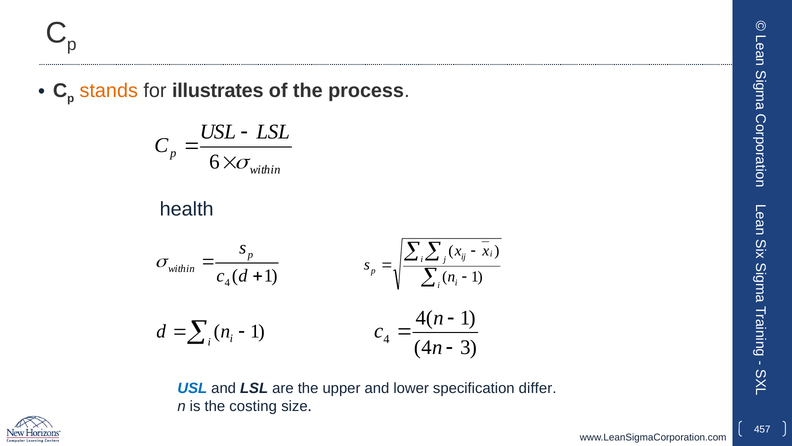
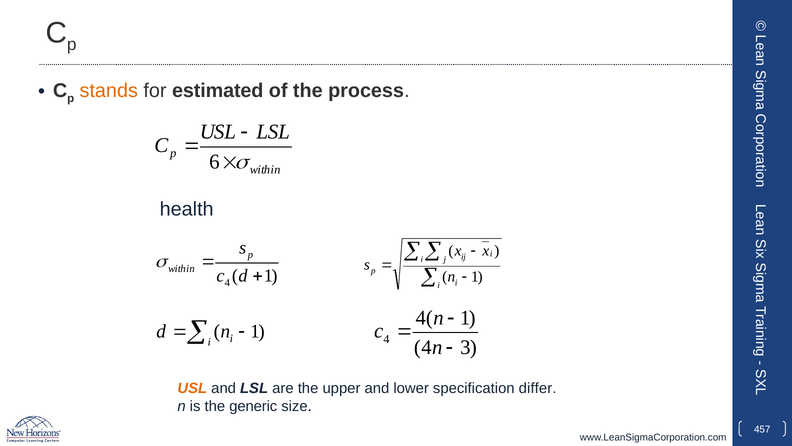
illustrates: illustrates -> estimated
USL at (192, 388) colour: blue -> orange
costing: costing -> generic
